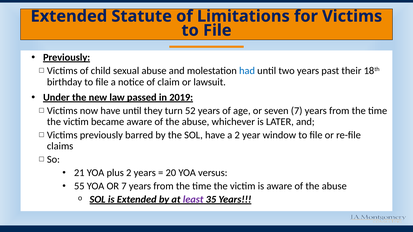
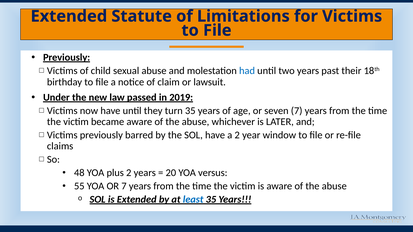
turn 52: 52 -> 35
21: 21 -> 48
least colour: purple -> blue
